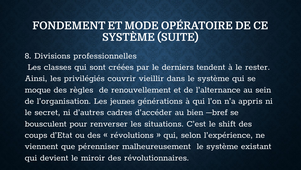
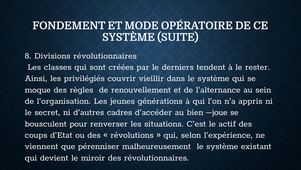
Divisions professionnelles: professionnelles -> révolutionnaires
bref: bref -> joue
shift: shift -> actif
